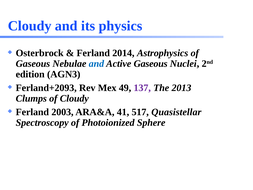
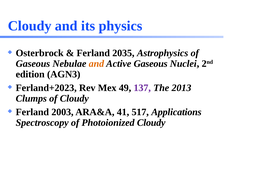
2014: 2014 -> 2035
and at (96, 64) colour: blue -> orange
Ferland+2093: Ferland+2093 -> Ferland+2023
Quasistellar: Quasistellar -> Applications
Photoionized Sphere: Sphere -> Cloudy
